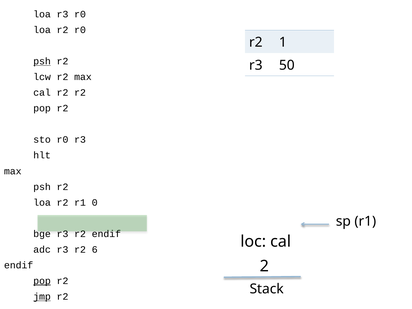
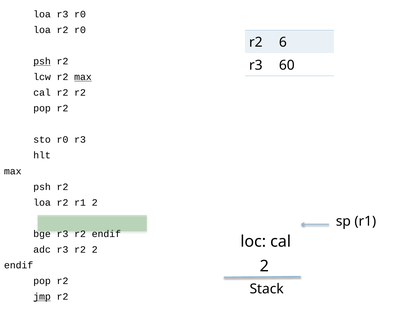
1: 1 -> 6
50: 50 -> 60
max at (83, 77) underline: none -> present
r2 r1 0: 0 -> 2
r2 6: 6 -> 2
pop at (42, 281) underline: present -> none
